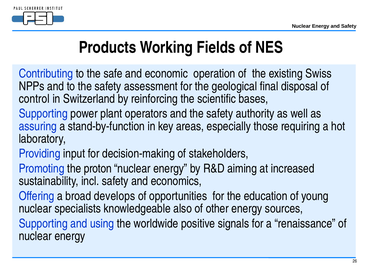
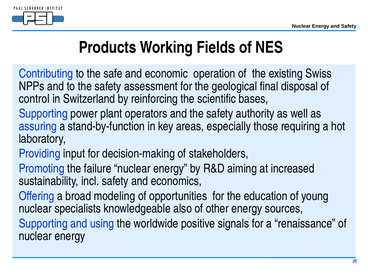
proton: proton -> failure
develops: develops -> modeling
